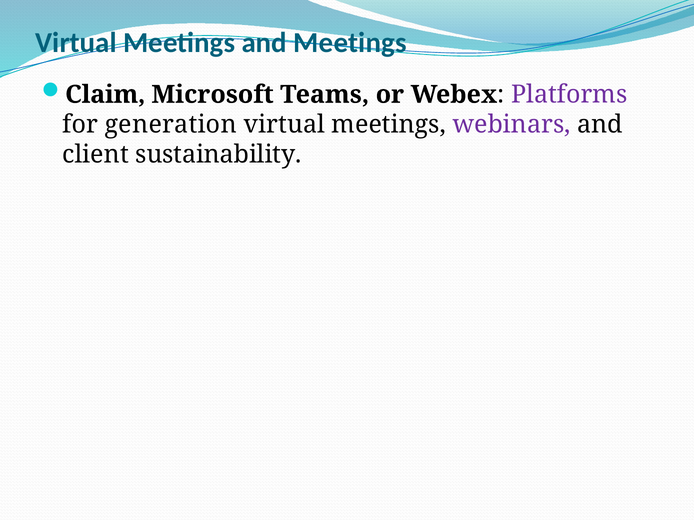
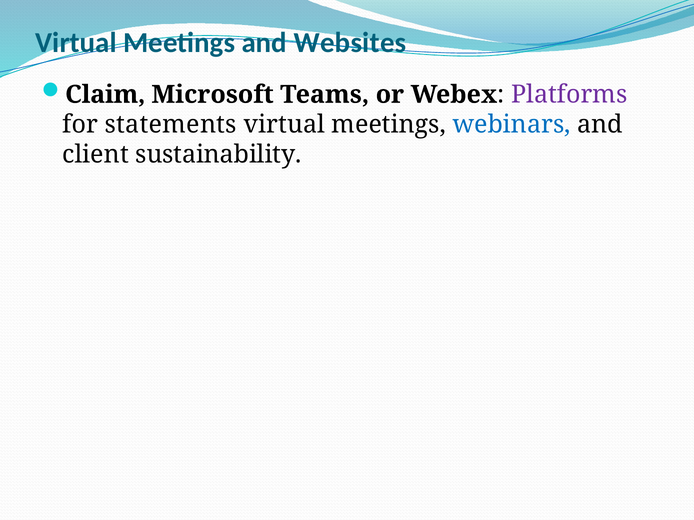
and Meetings: Meetings -> Websites
generation: generation -> statements
webinars colour: purple -> blue
